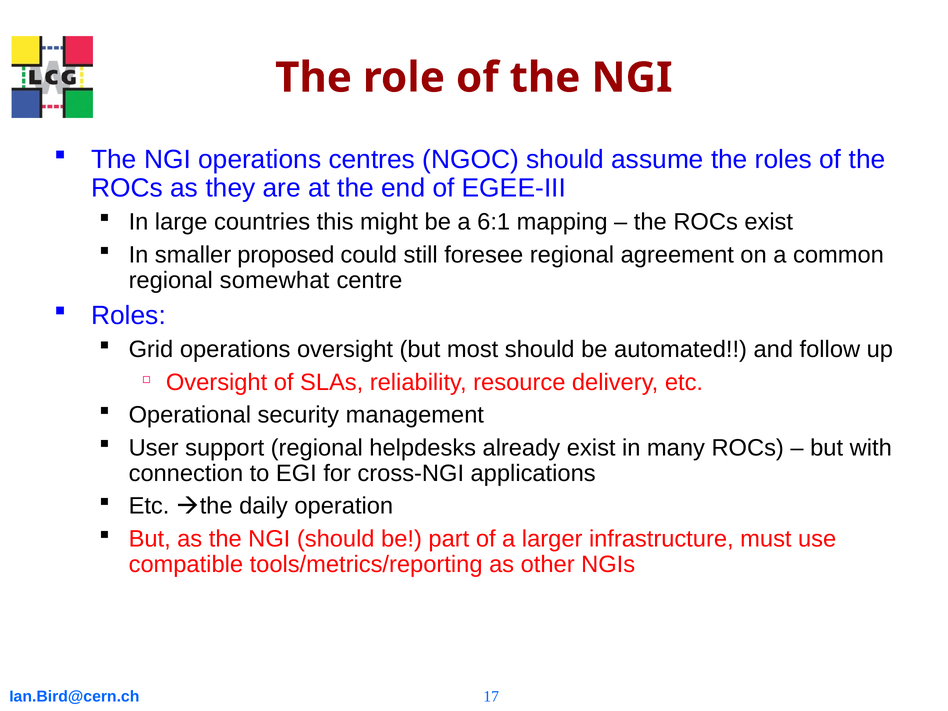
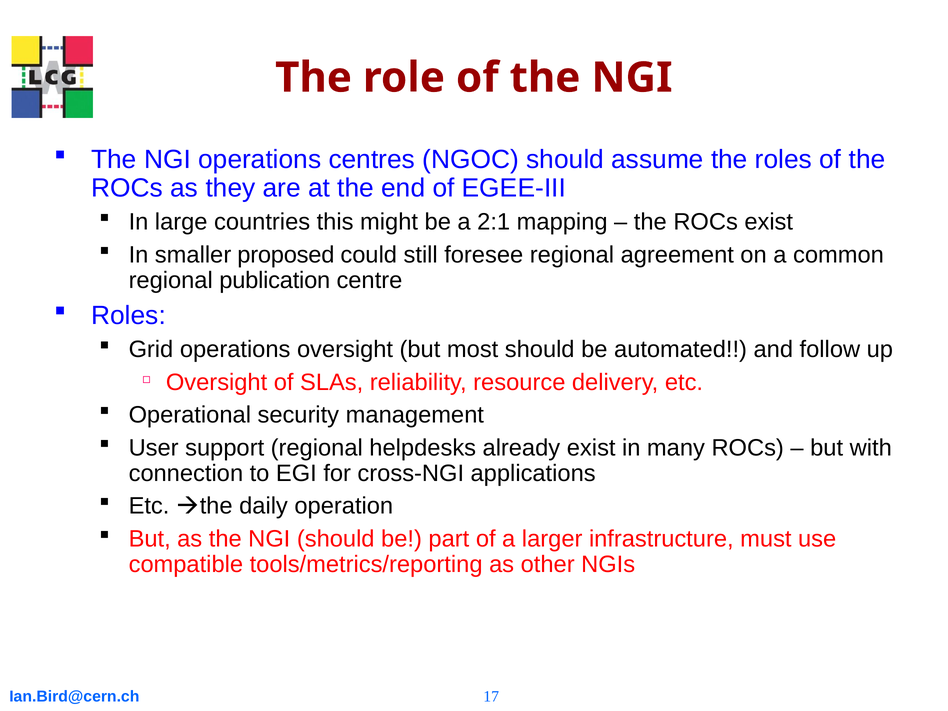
6:1: 6:1 -> 2:1
somewhat: somewhat -> publication
